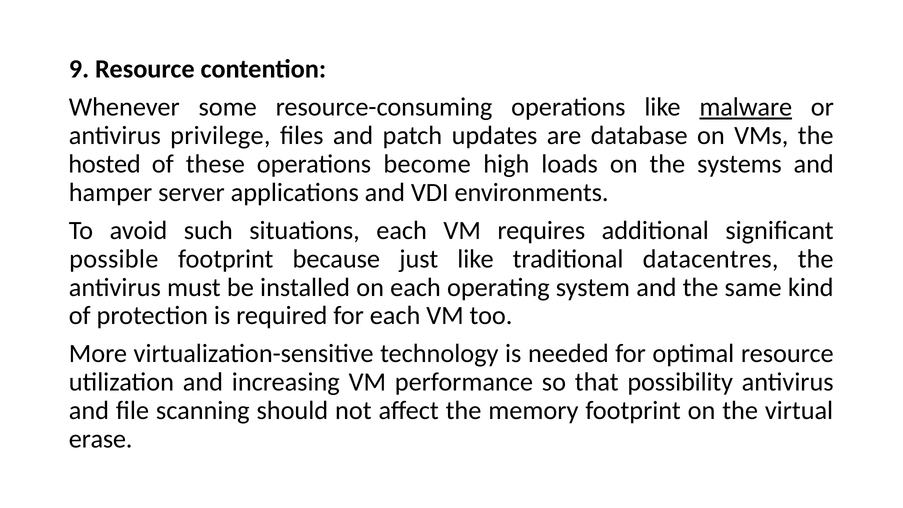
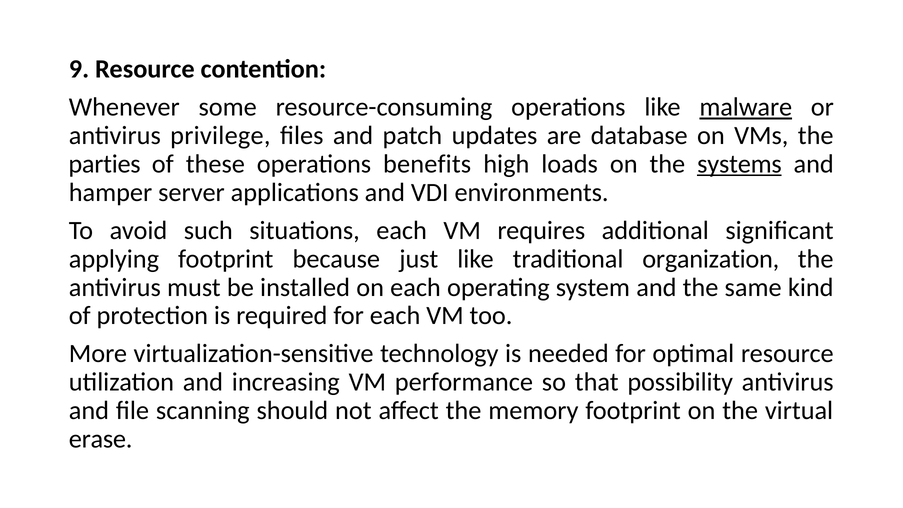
hosted: hosted -> parties
become: become -> benefits
systems underline: none -> present
possible: possible -> applying
datacentres: datacentres -> organization
